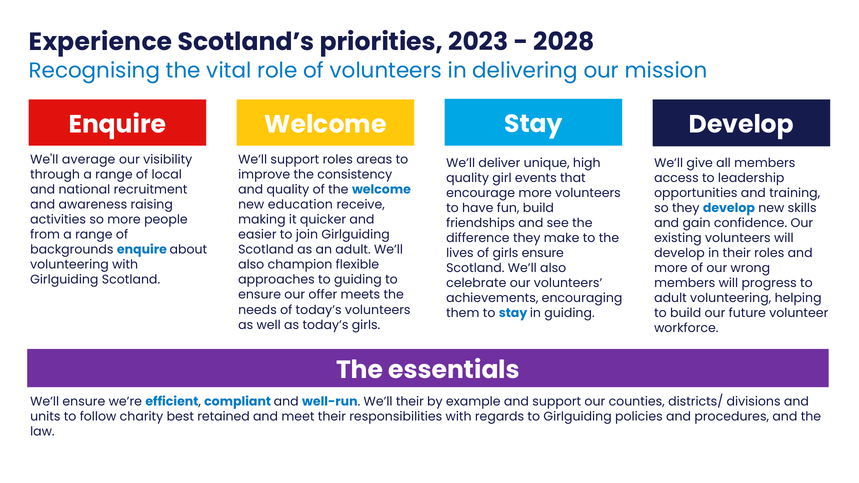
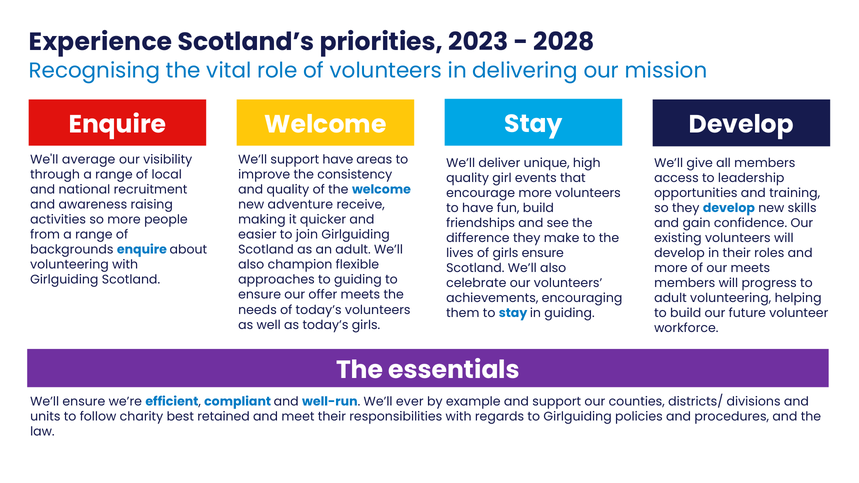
support roles: roles -> have
education: education -> adventure
our wrong: wrong -> meets
We’ll their: their -> ever
